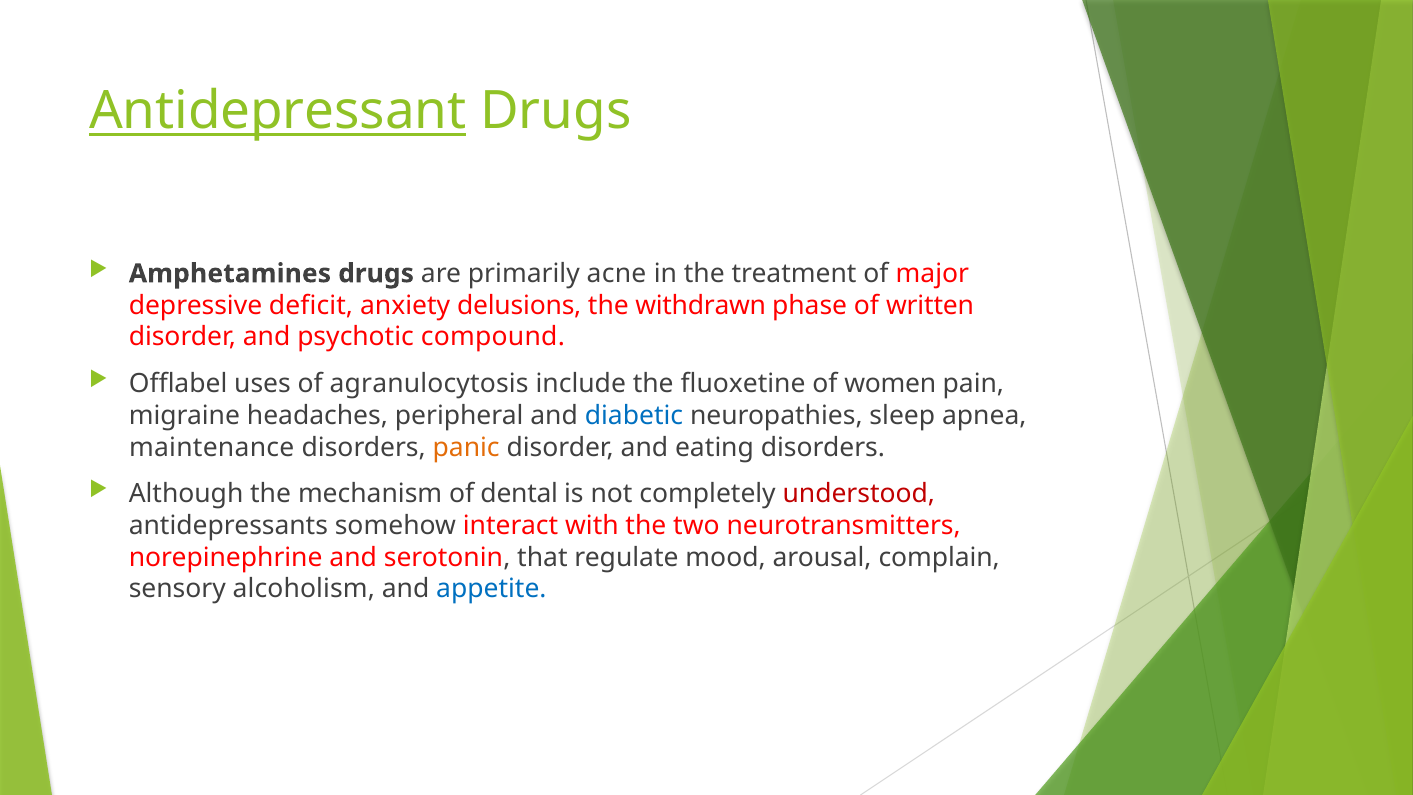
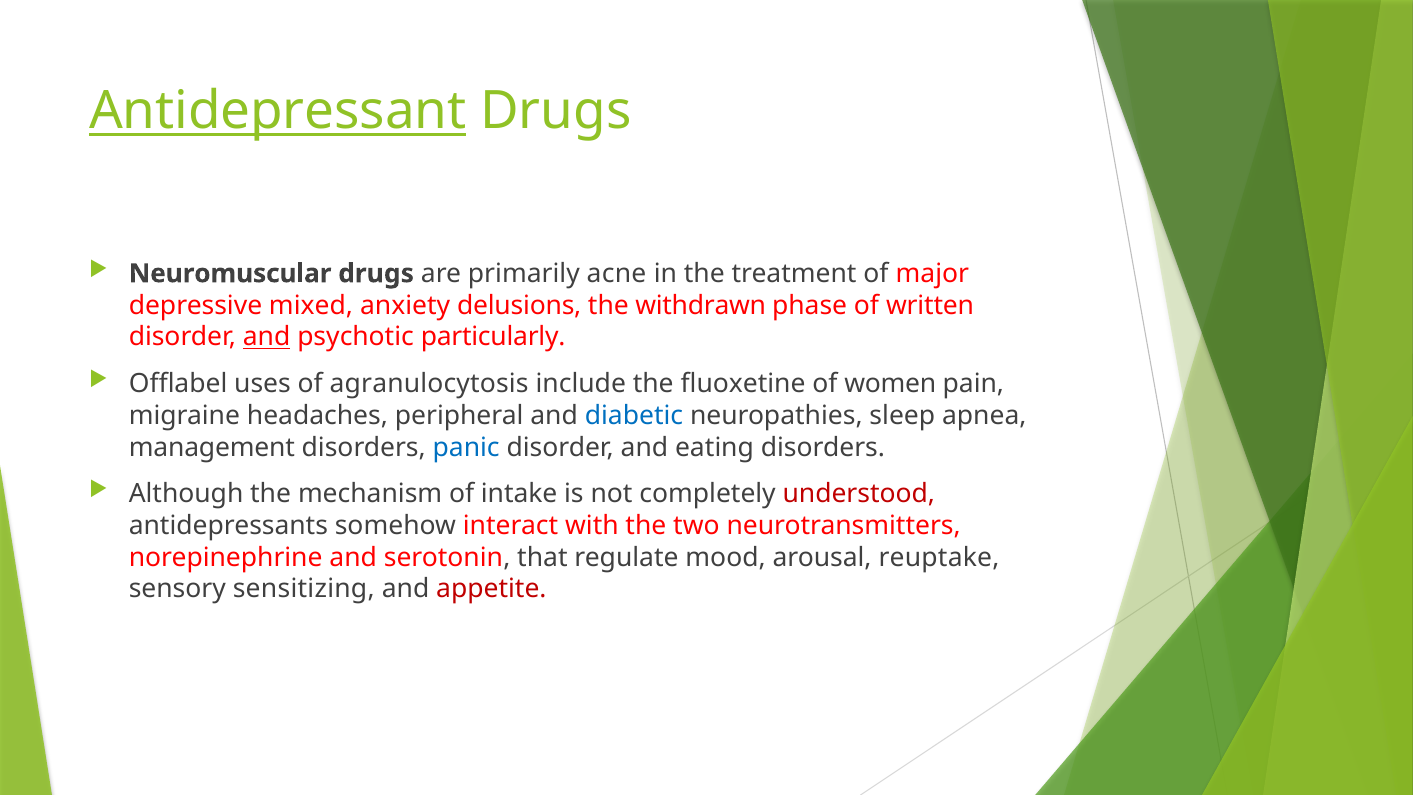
Amphetamines: Amphetamines -> Neuromuscular
deficit: deficit -> mixed
and at (267, 337) underline: none -> present
compound: compound -> particularly
maintenance: maintenance -> management
panic colour: orange -> blue
dental: dental -> intake
complain: complain -> reuptake
alcoholism: alcoholism -> sensitizing
appetite colour: blue -> red
